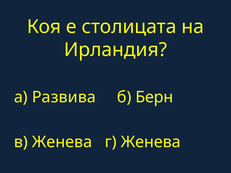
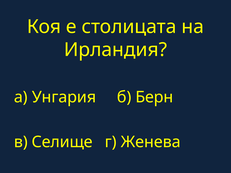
Развива: Развива -> Унгария
в Женева: Женева -> Селище
